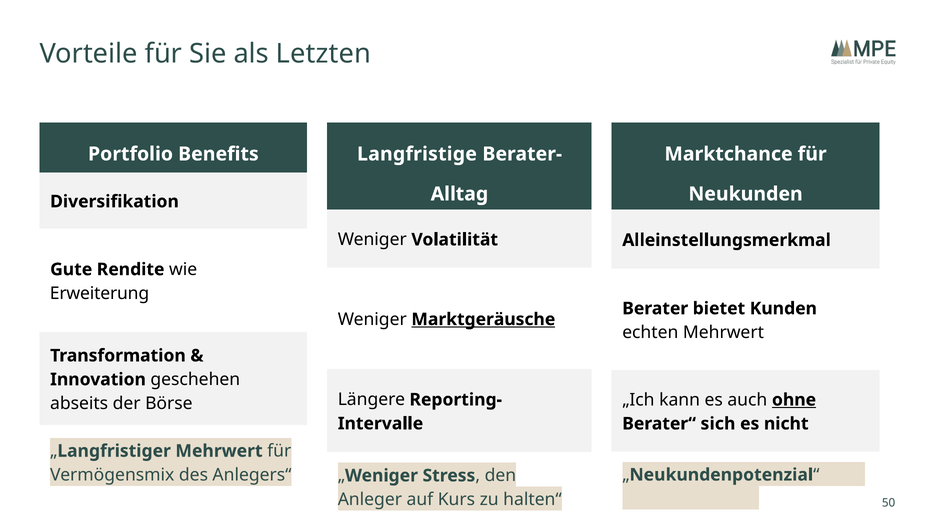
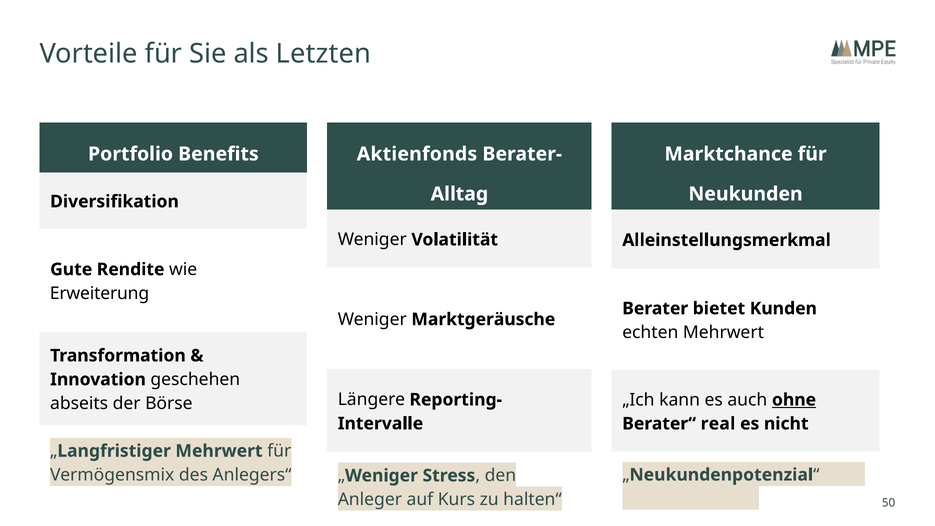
Langfristige: Langfristige -> Aktienfonds
Marktgeräusche underline: present -> none
sich: sich -> real
